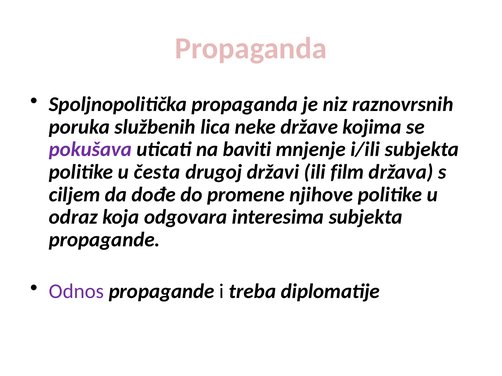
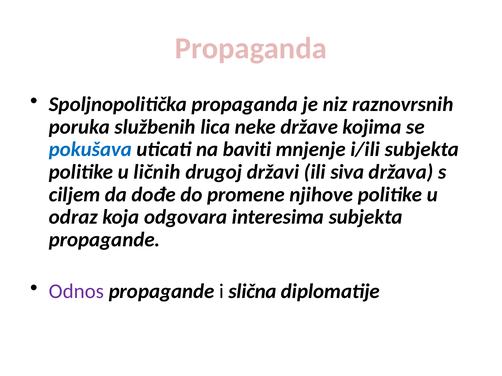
pokušava colour: purple -> blue
česta: česta -> ličnih
film: film -> siva
treba: treba -> slična
